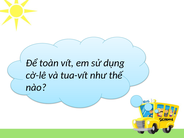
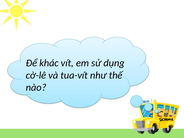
toàn: toàn -> khác
